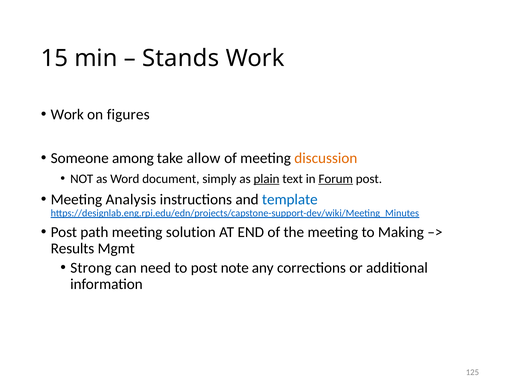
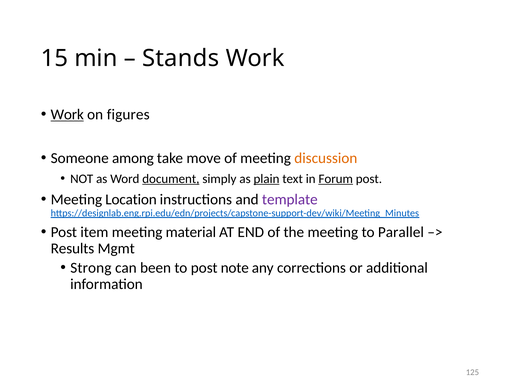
Work at (67, 115) underline: none -> present
allow: allow -> move
document underline: none -> present
Analysis: Analysis -> Location
template colour: blue -> purple
path: path -> item
solution: solution -> material
Making: Making -> Parallel
need: need -> been
